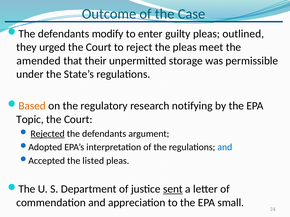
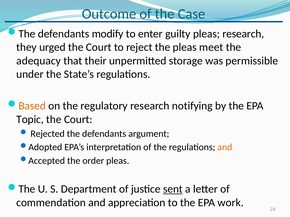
pleas outlined: outlined -> research
amended: amended -> adequacy
Rejected underline: present -> none
and at (225, 148) colour: blue -> orange
listed: listed -> order
small: small -> work
